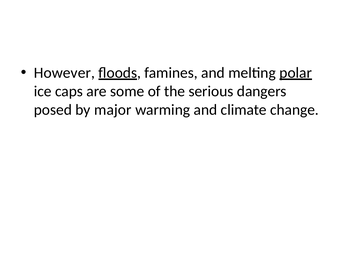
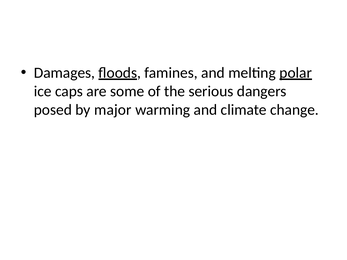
However: However -> Damages
